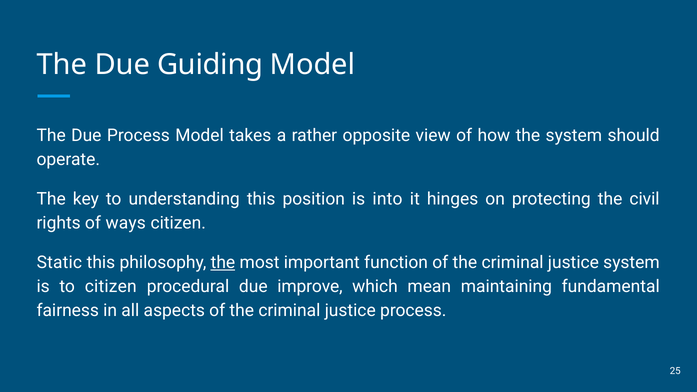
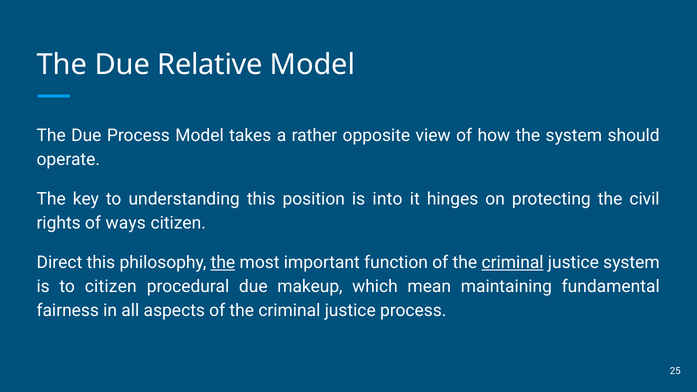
Guiding: Guiding -> Relative
Static: Static -> Direct
criminal at (513, 262) underline: none -> present
improve: improve -> makeup
